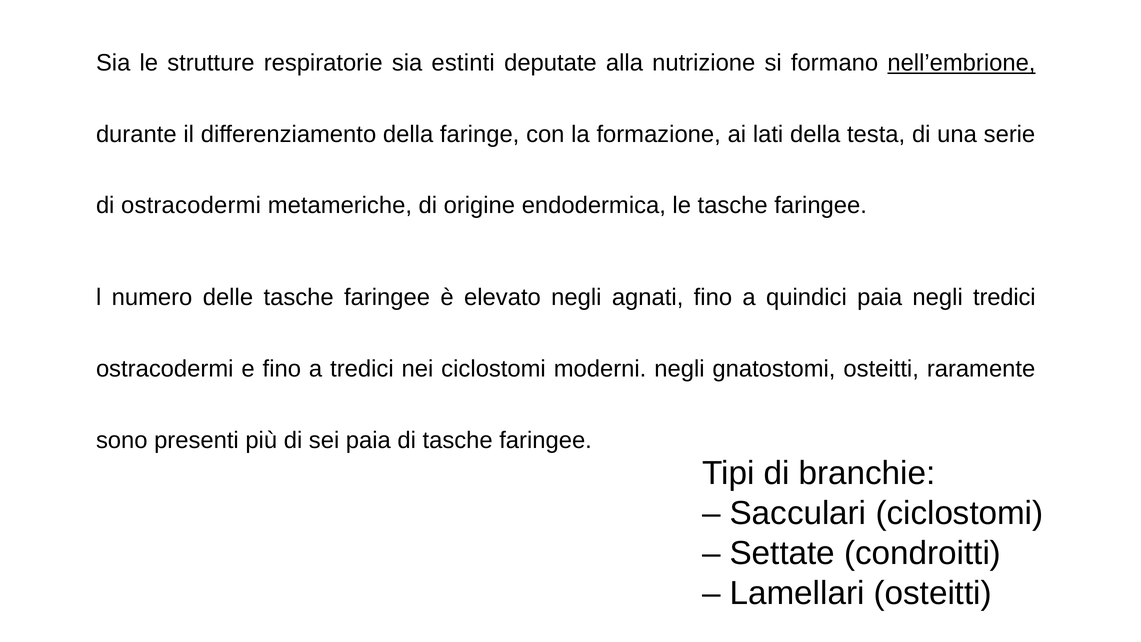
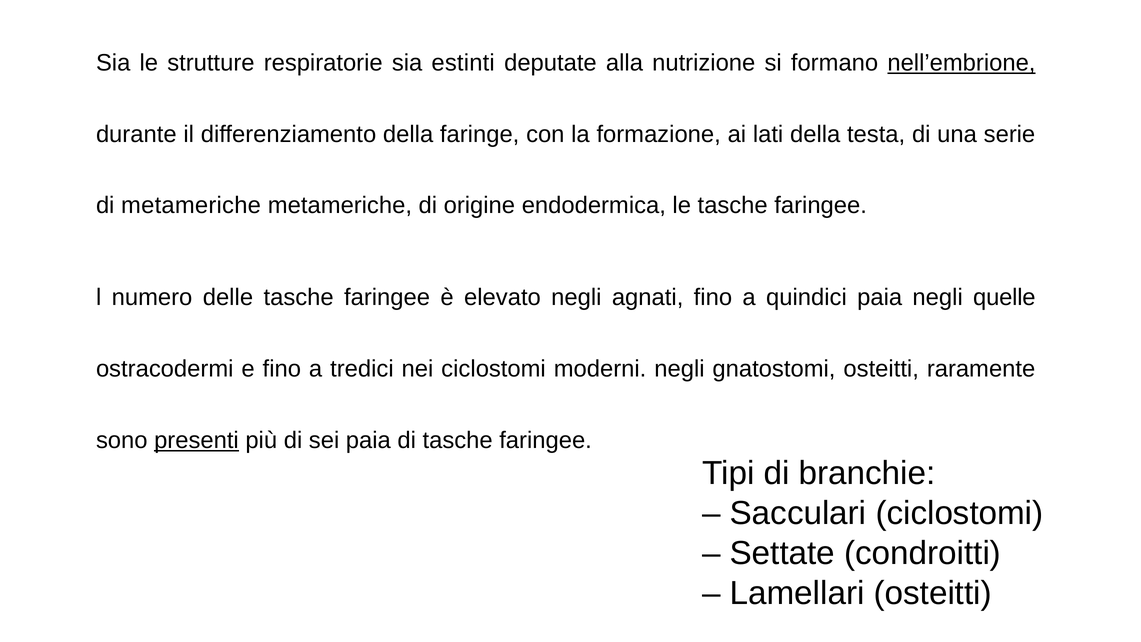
di ostracodermi: ostracodermi -> metameriche
negli tredici: tredici -> quelle
presenti underline: none -> present
